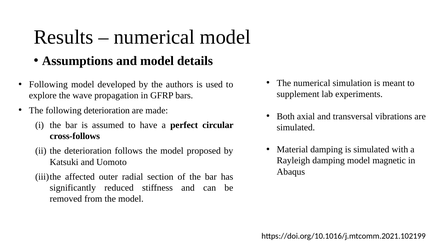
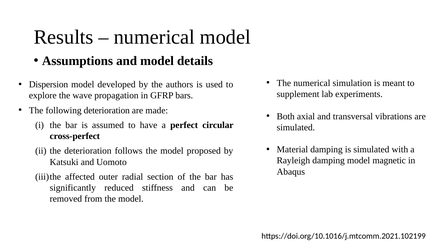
Following at (48, 85): Following -> Dispersion
cross-follows: cross-follows -> cross-perfect
